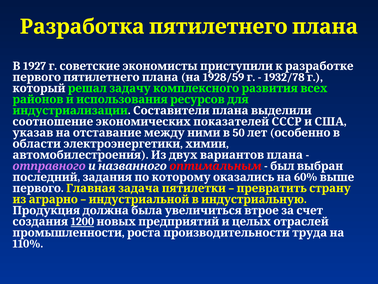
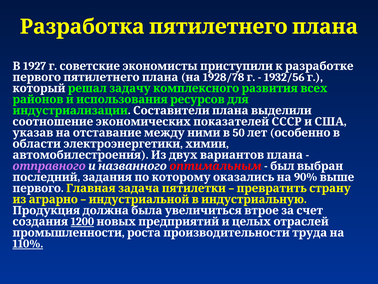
1928/59: 1928/59 -> 1928/78
1932/78: 1932/78 -> 1932/56
60%: 60% -> 90%
110% underline: none -> present
